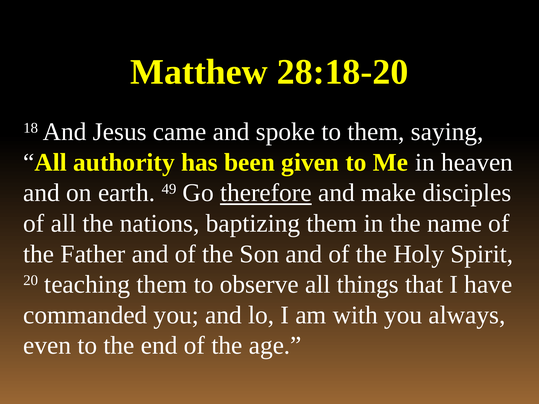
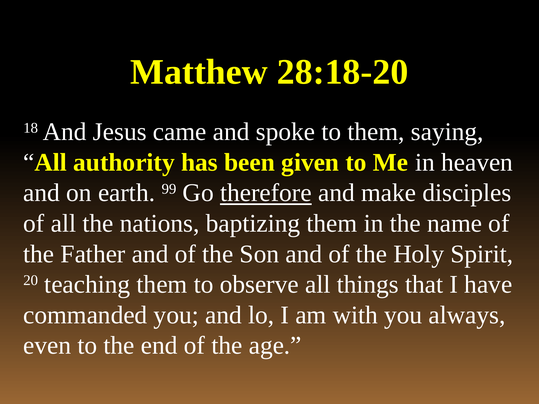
49: 49 -> 99
